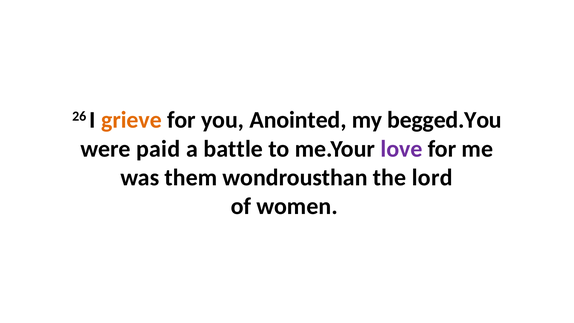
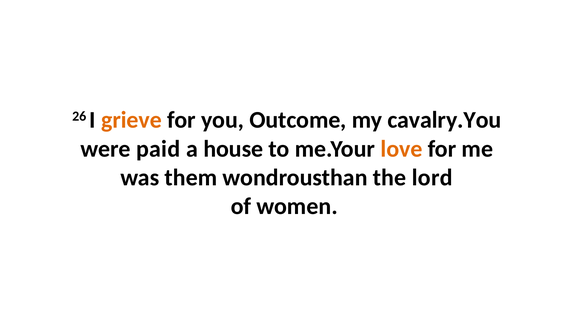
Anointed: Anointed -> Outcome
begged.You: begged.You -> cavalry.You
battle: battle -> house
love colour: purple -> orange
